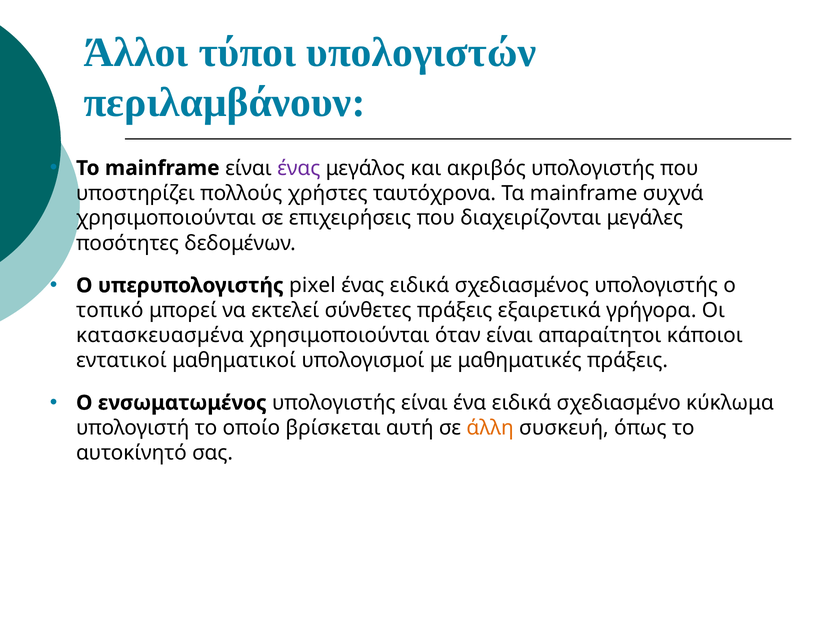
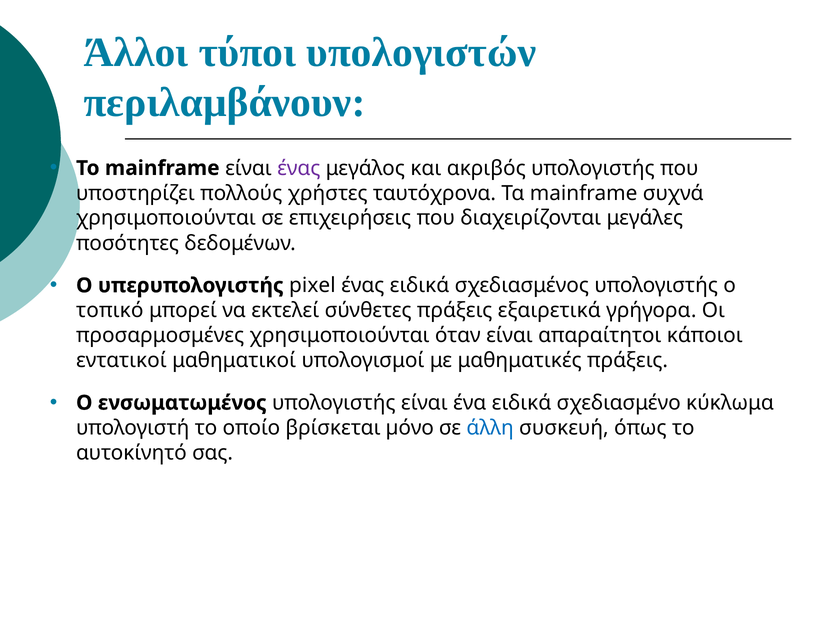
κατασκευασµένα: κατασκευασµένα -> προσαρμοσμένες
αυτή: αυτή -> µόνο
άλλη colour: orange -> blue
